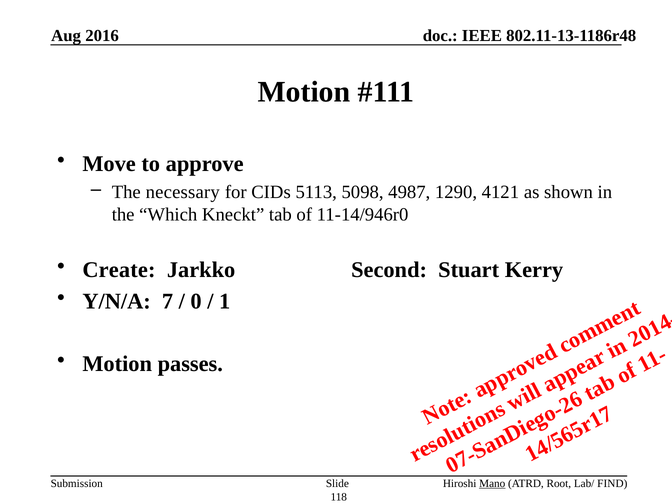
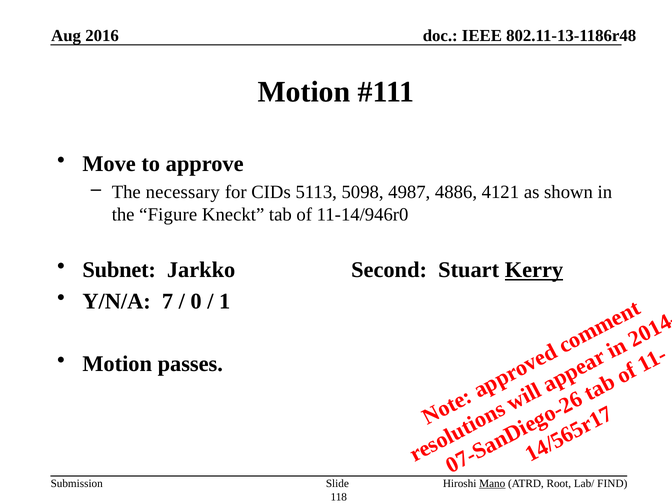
1290: 1290 -> 4886
Which: Which -> Figure
Create: Create -> Subnet
Kerry underline: none -> present
